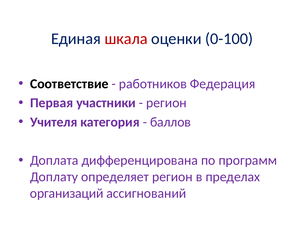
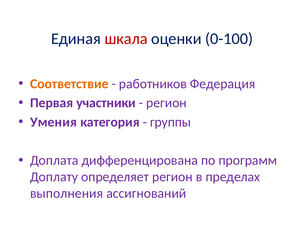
Соответствие colour: black -> orange
Учителя: Учителя -> Умения
баллов: баллов -> группы
организаций: организаций -> выполнения
